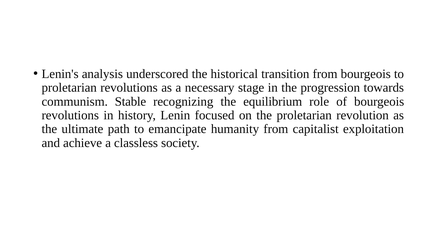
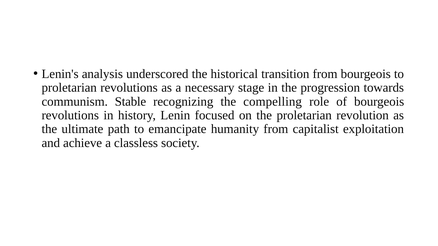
equilibrium: equilibrium -> compelling
